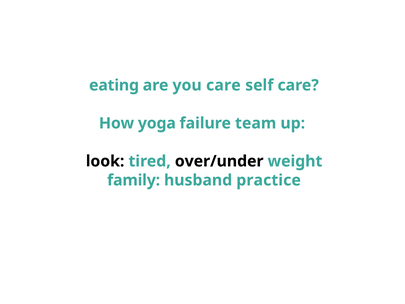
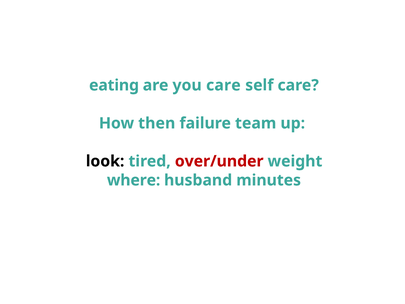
yoga: yoga -> then
over/under colour: black -> red
family: family -> where
practice: practice -> minutes
